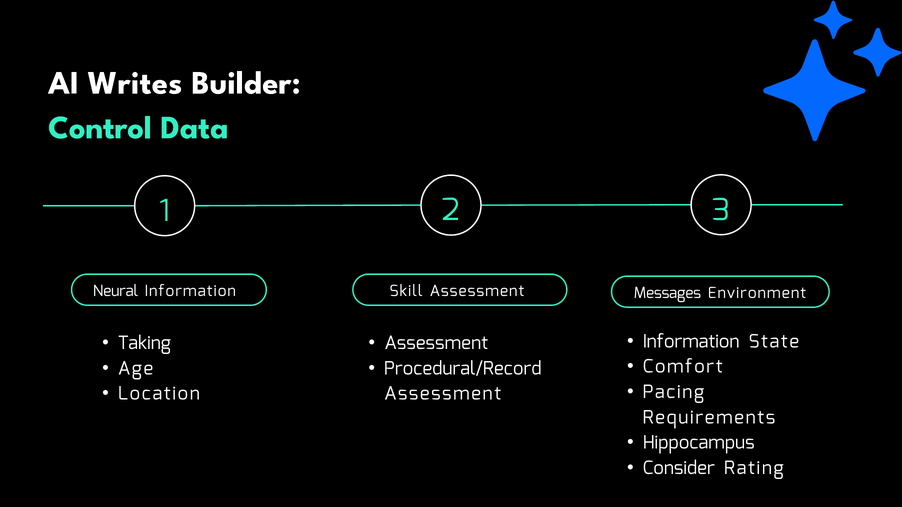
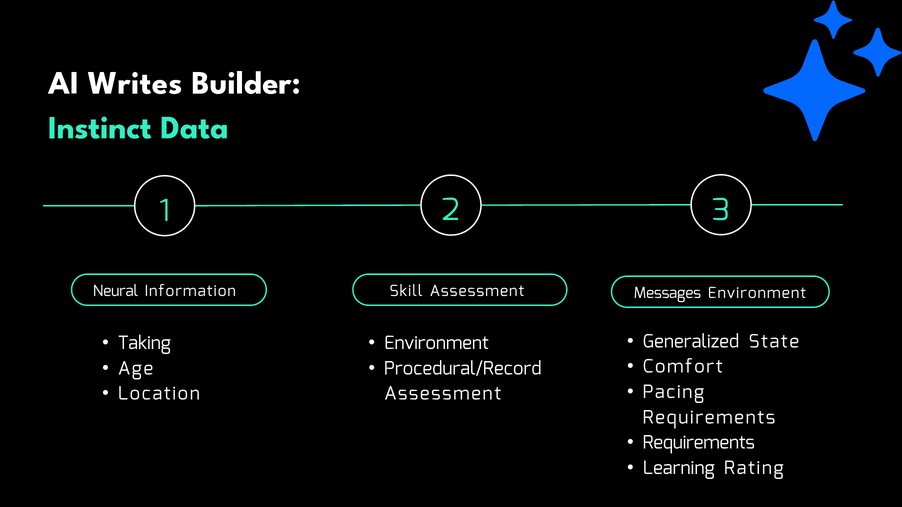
Control: Control -> Instinct
Information at (691, 342): Information -> Generalized
Assessment at (436, 343): Assessment -> Environment
Hippocampus at (699, 443): Hippocampus -> Requirements
Consider: Consider -> Learning
